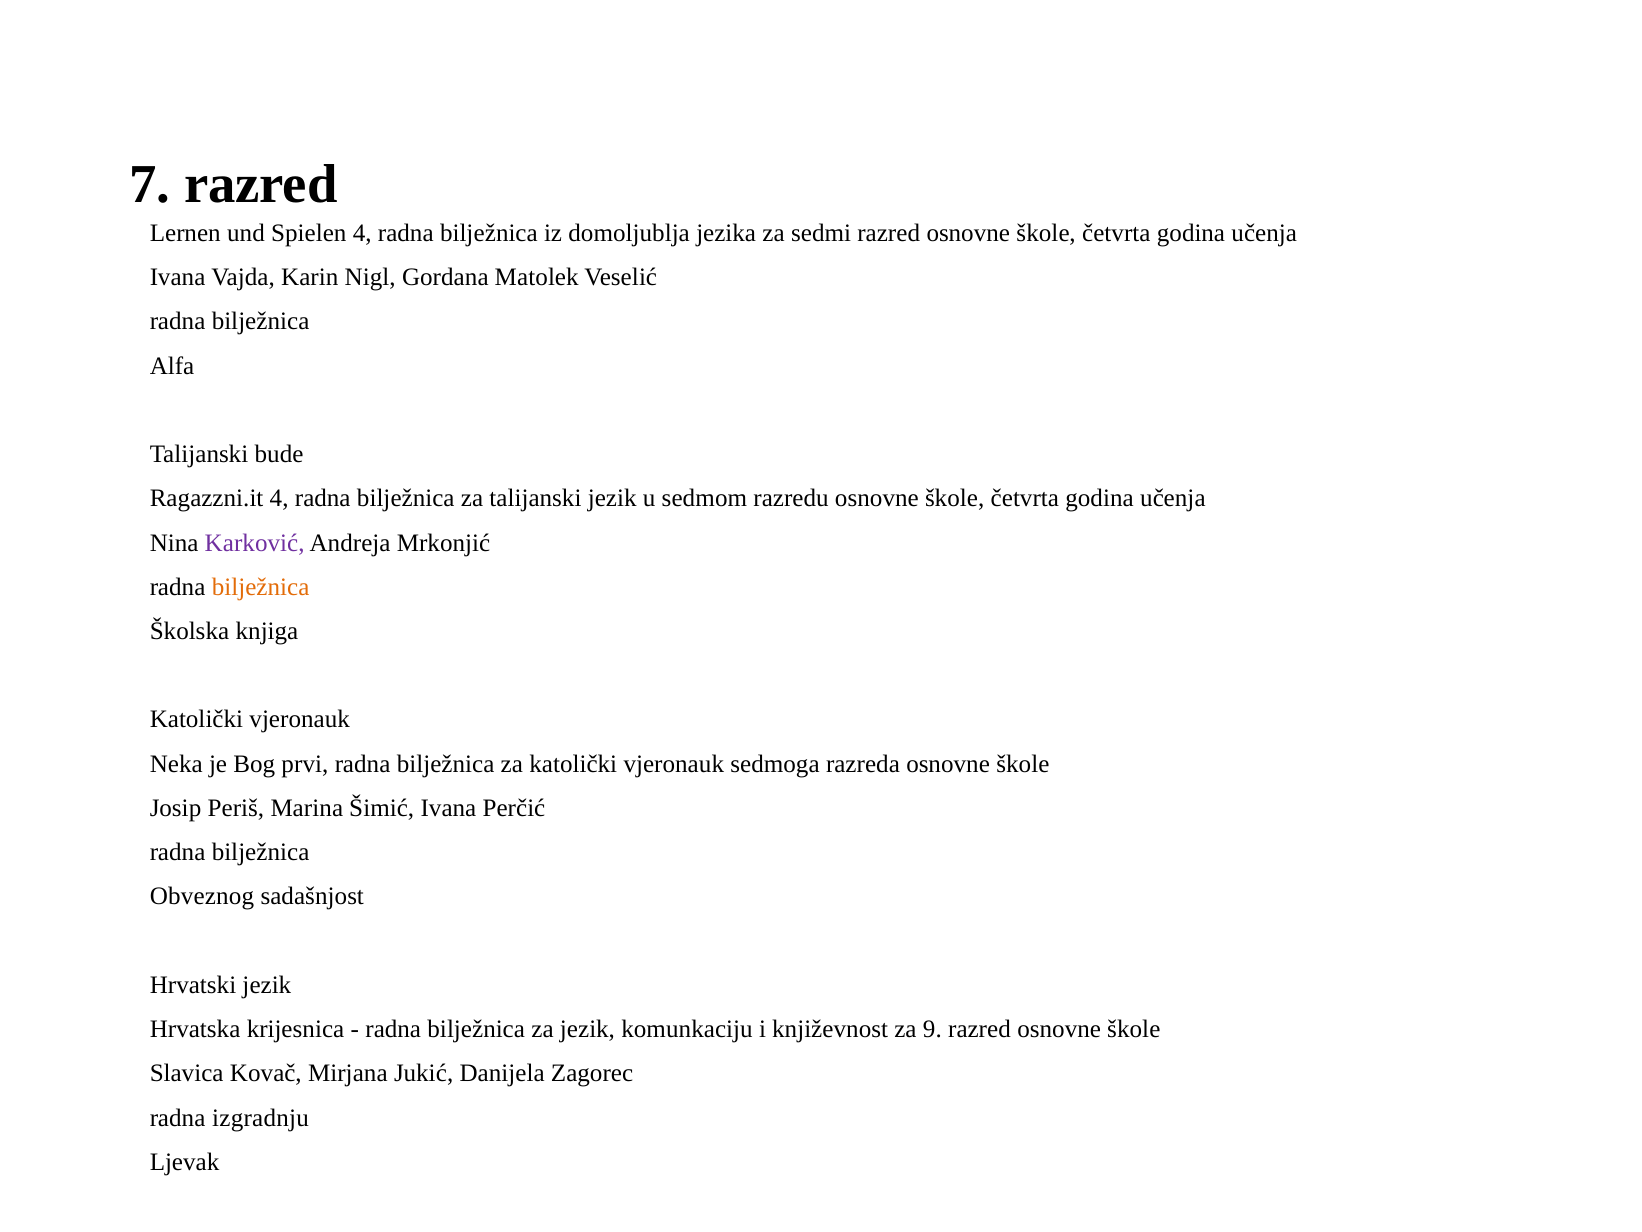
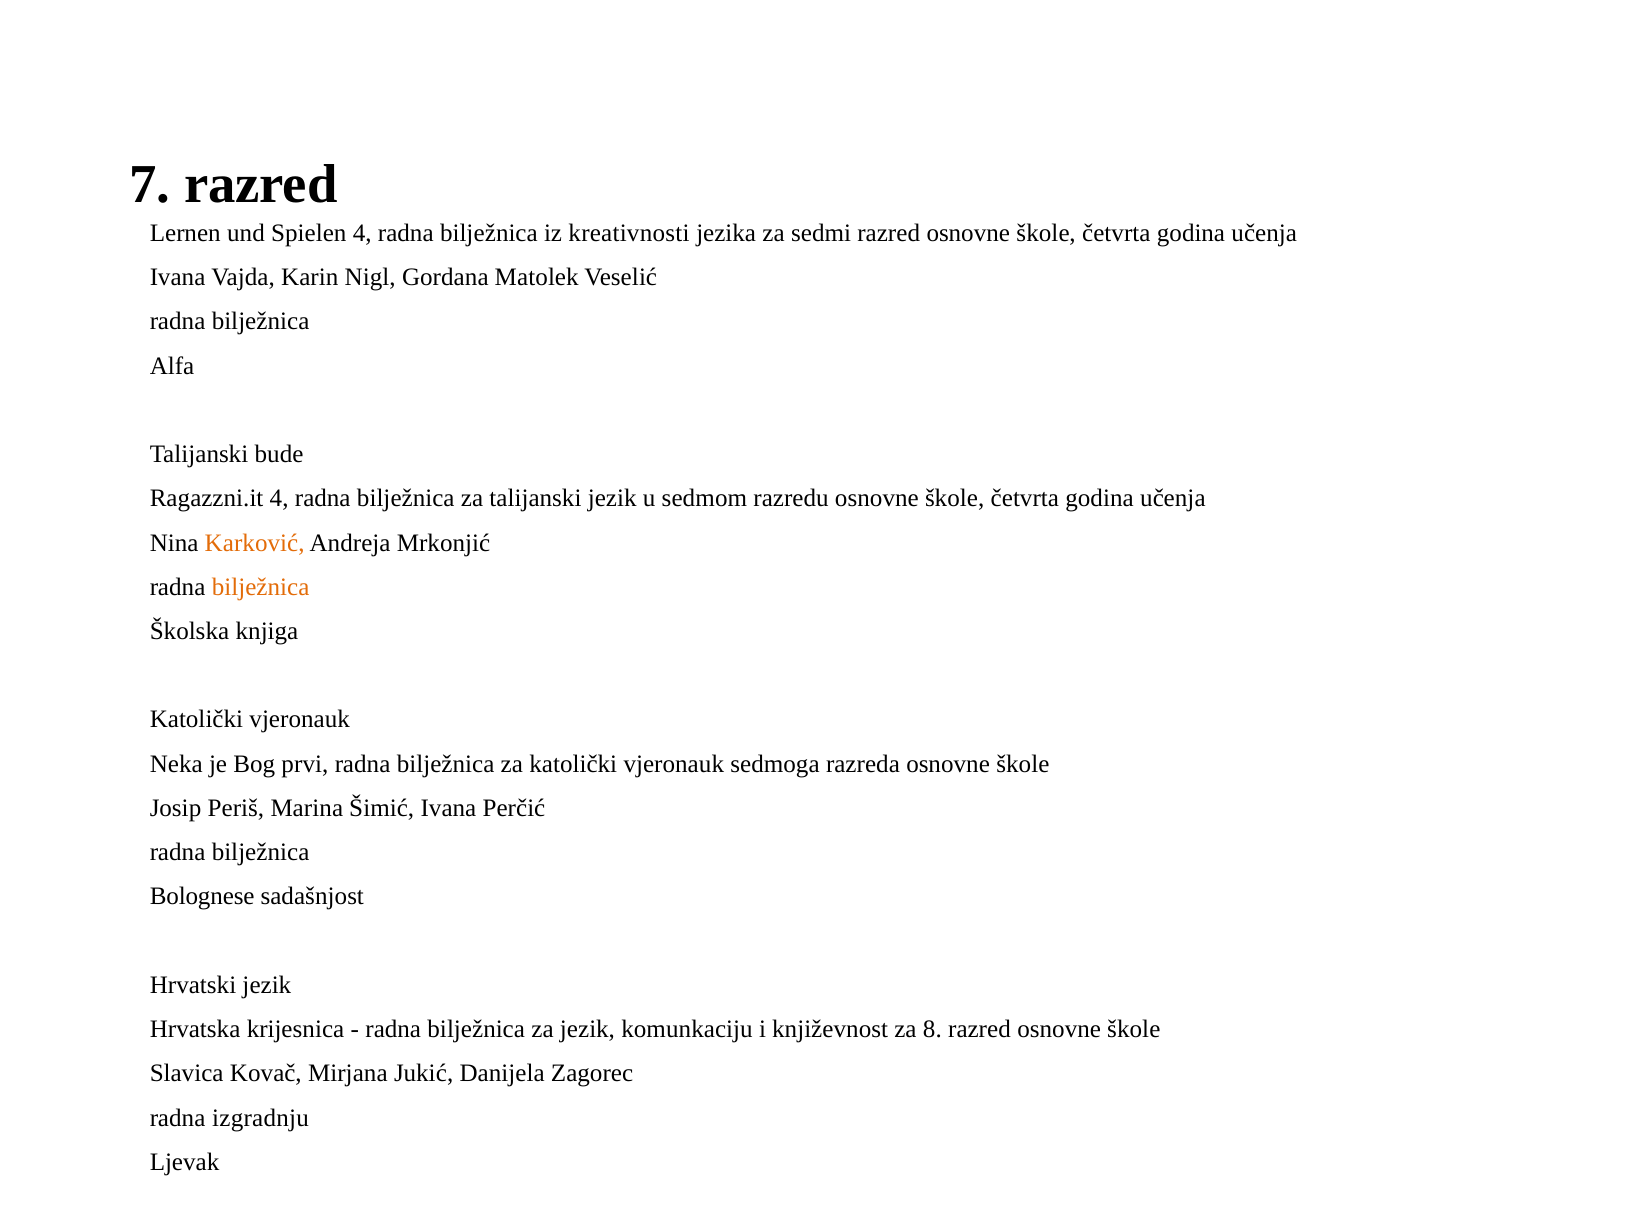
domoljublja: domoljublja -> kreativnosti
Karković colour: purple -> orange
Obveznog: Obveznog -> Bolognese
9: 9 -> 8
